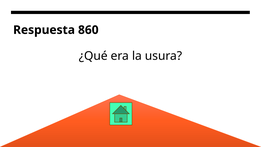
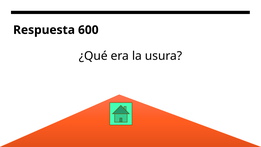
860: 860 -> 600
